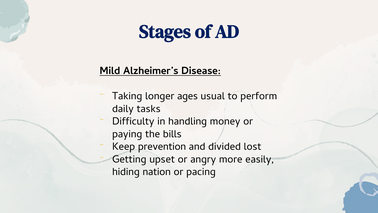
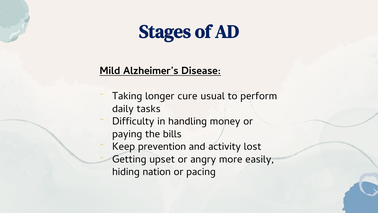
ages: ages -> cure
divided: divided -> activity
